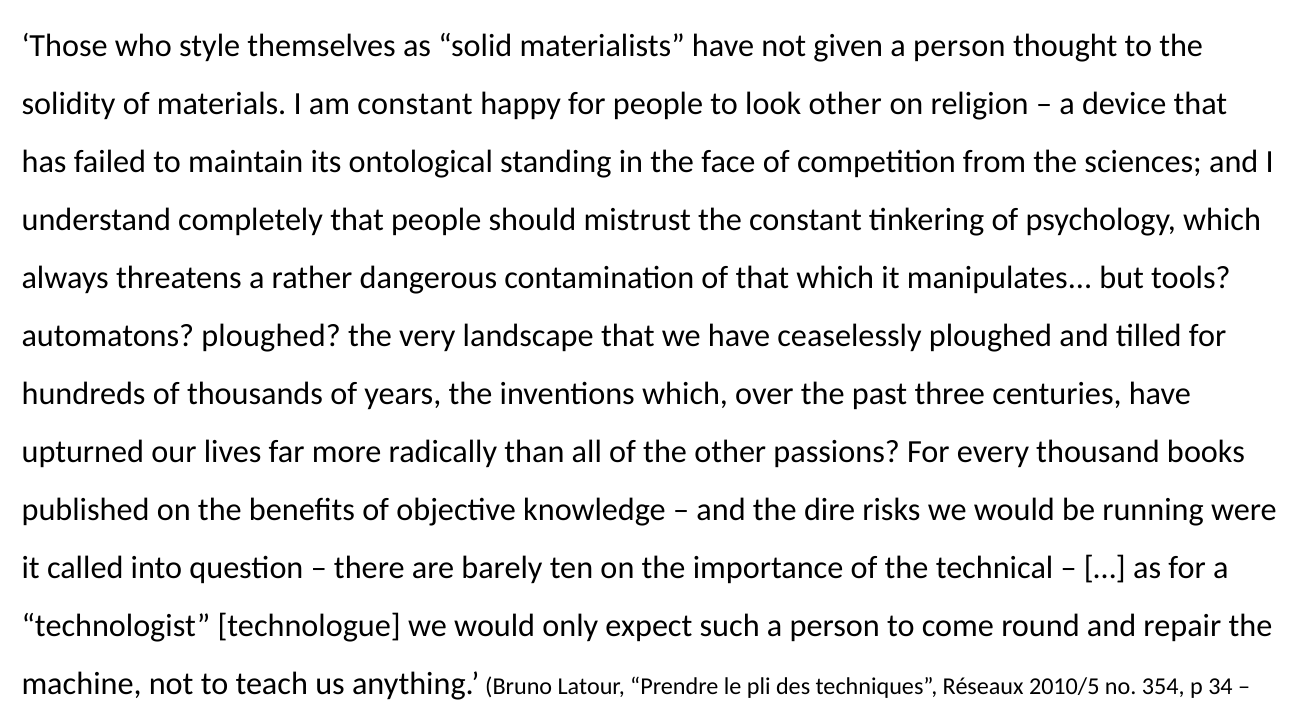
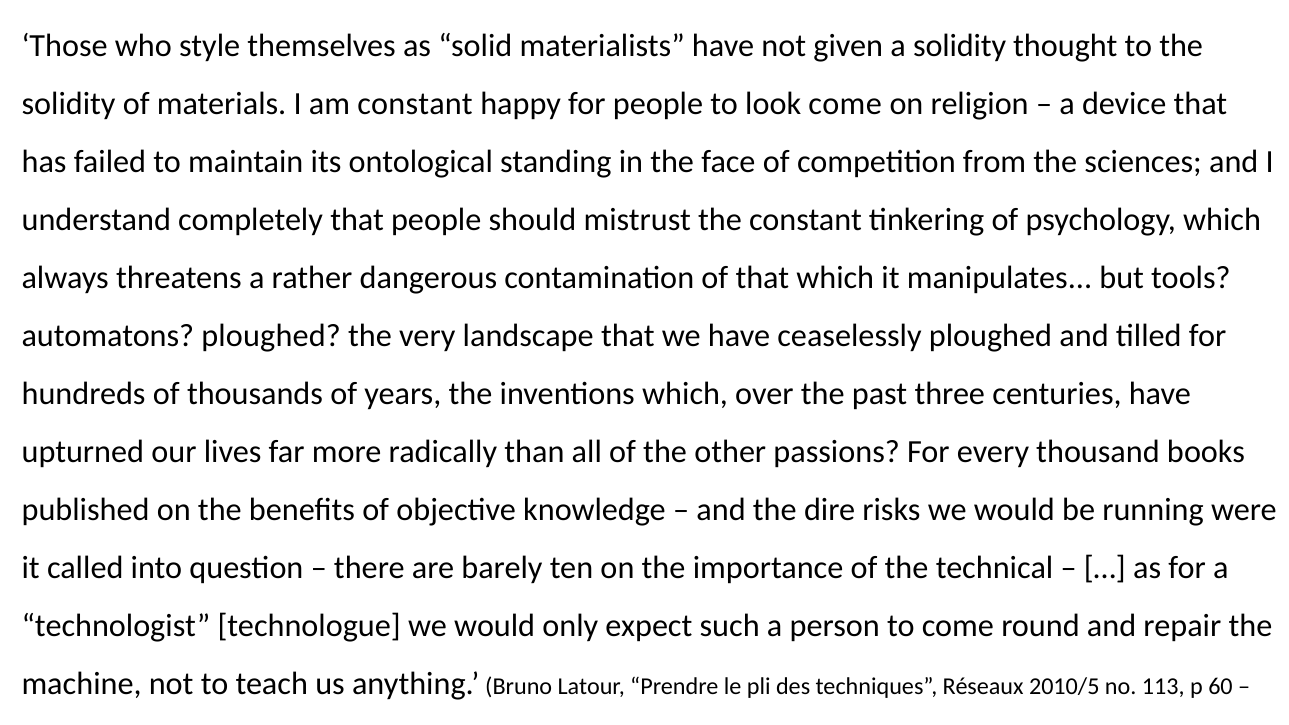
given a person: person -> solidity
look other: other -> come
354: 354 -> 113
34: 34 -> 60
